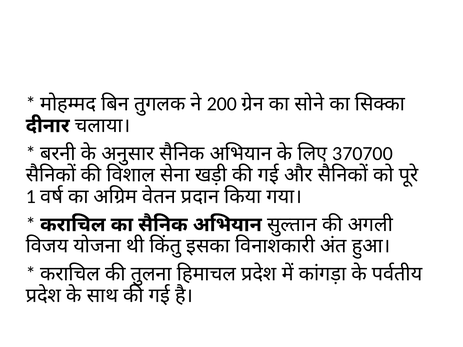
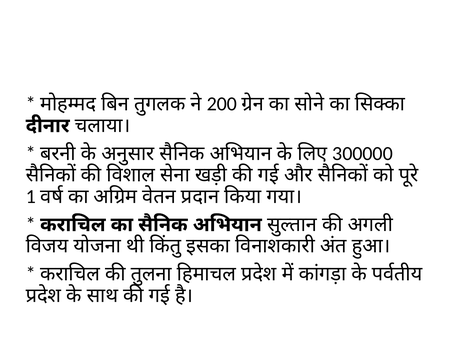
370700: 370700 -> 300000
